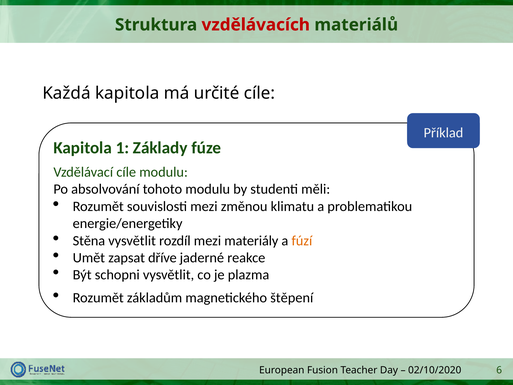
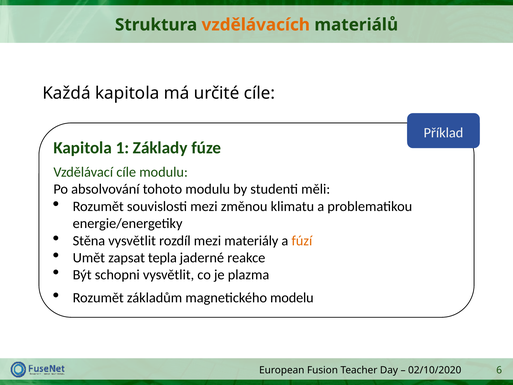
vzdělávacích colour: red -> orange
dříve: dříve -> tepla
štěpení: štěpení -> modelu
